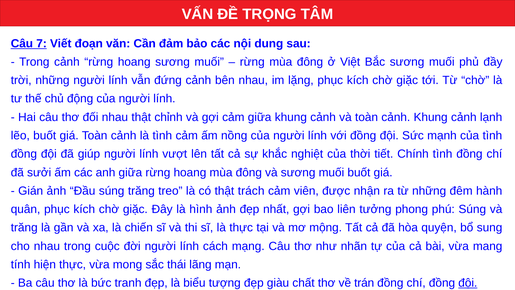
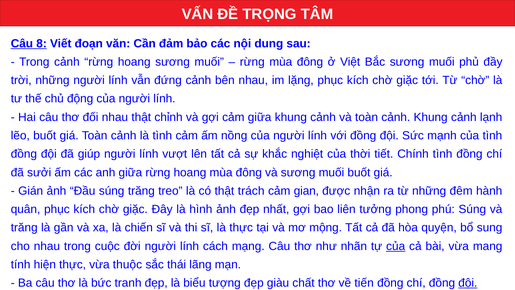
7: 7 -> 8
viên: viên -> gian
của at (396, 246) underline: none -> present
mong: mong -> thuộc
trán: trán -> tiến
